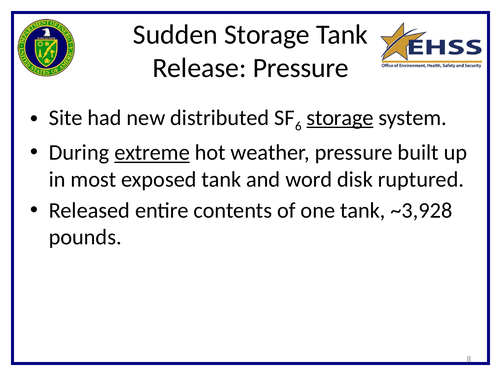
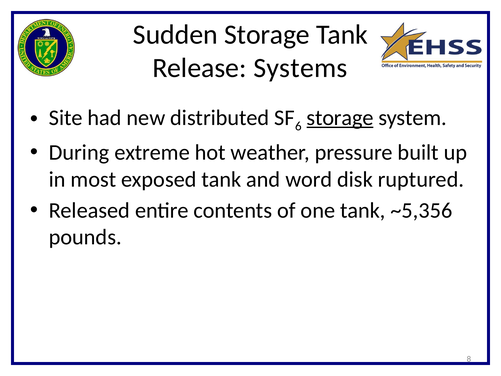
Release Pressure: Pressure -> Systems
extreme underline: present -> none
~3,928: ~3,928 -> ~5,356
